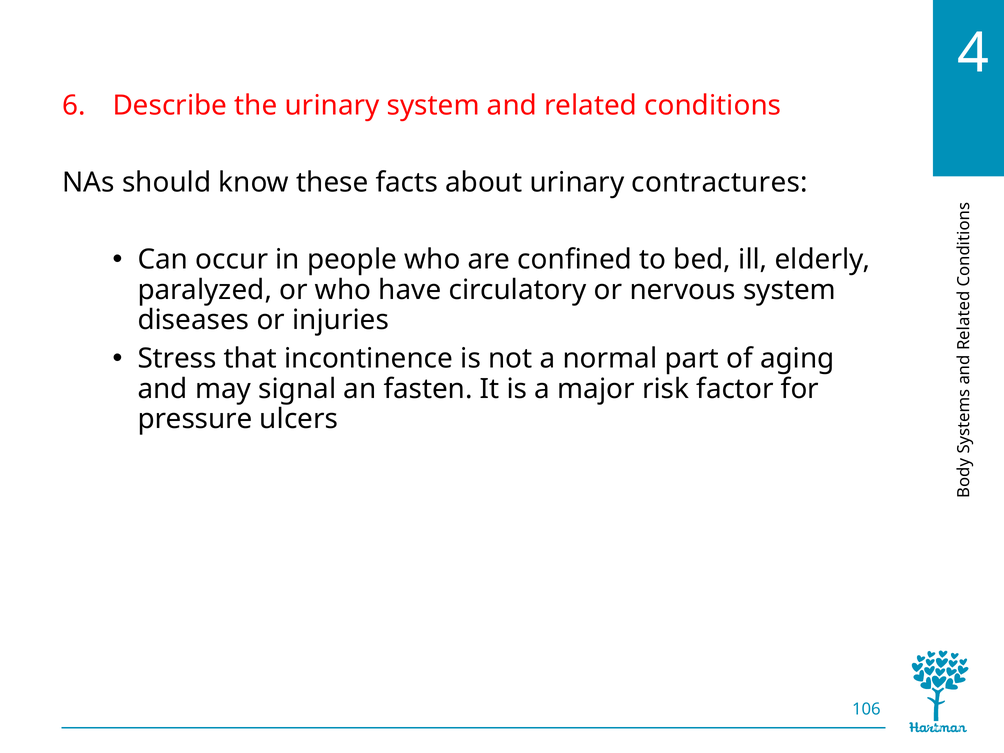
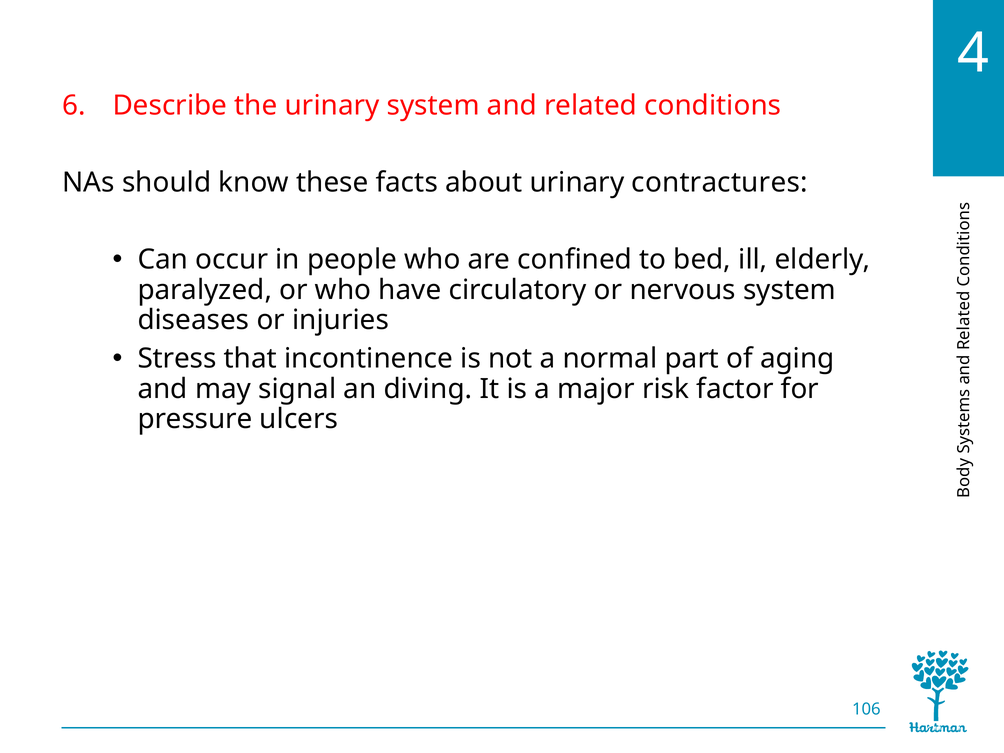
fasten: fasten -> diving
